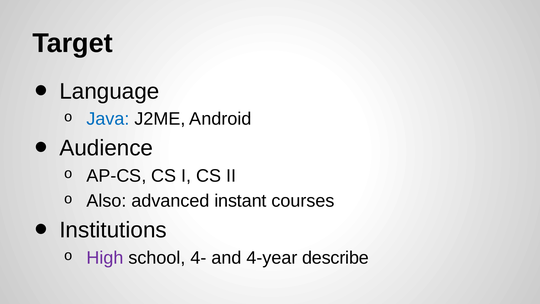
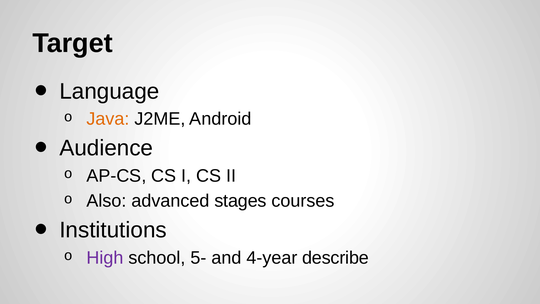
Java colour: blue -> orange
instant: instant -> stages
4-: 4- -> 5-
